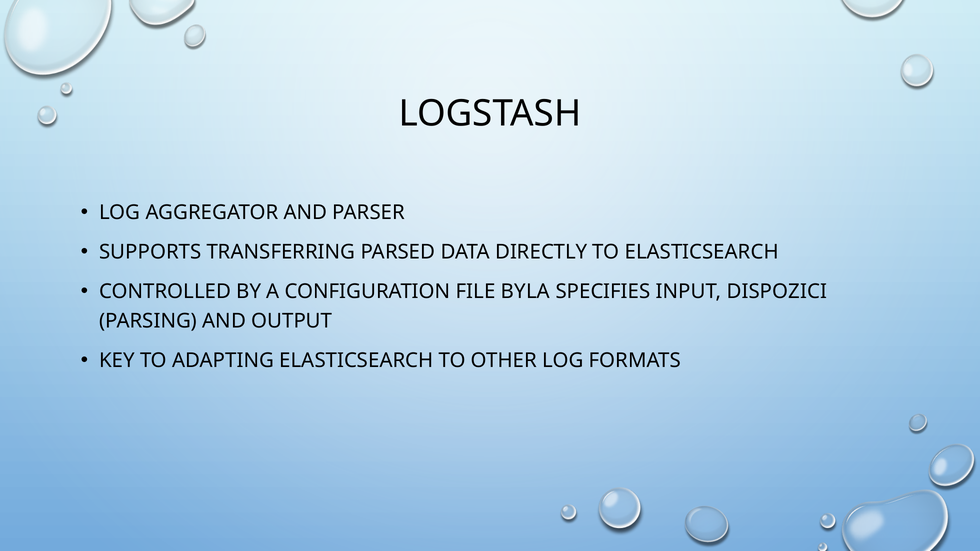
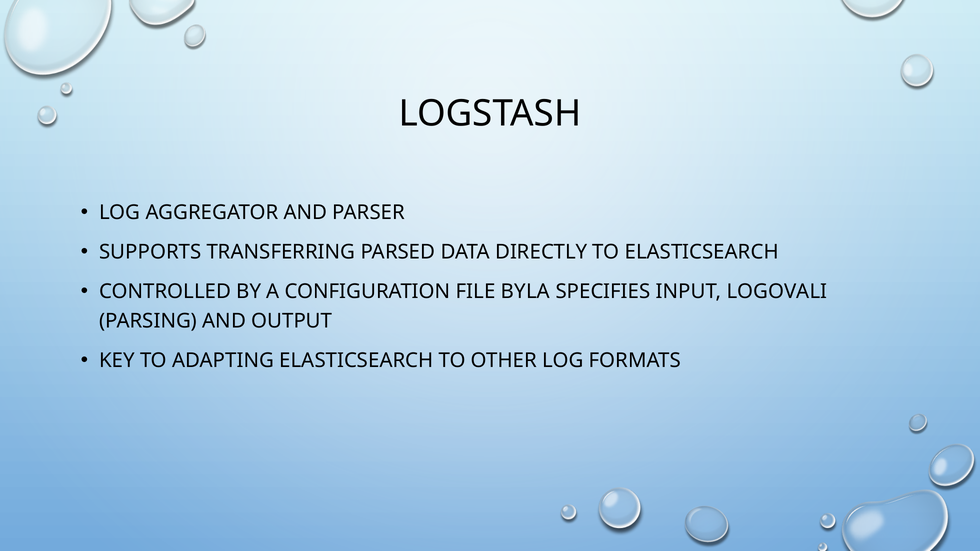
DISPOZICI: DISPOZICI -> LOGOVALI
